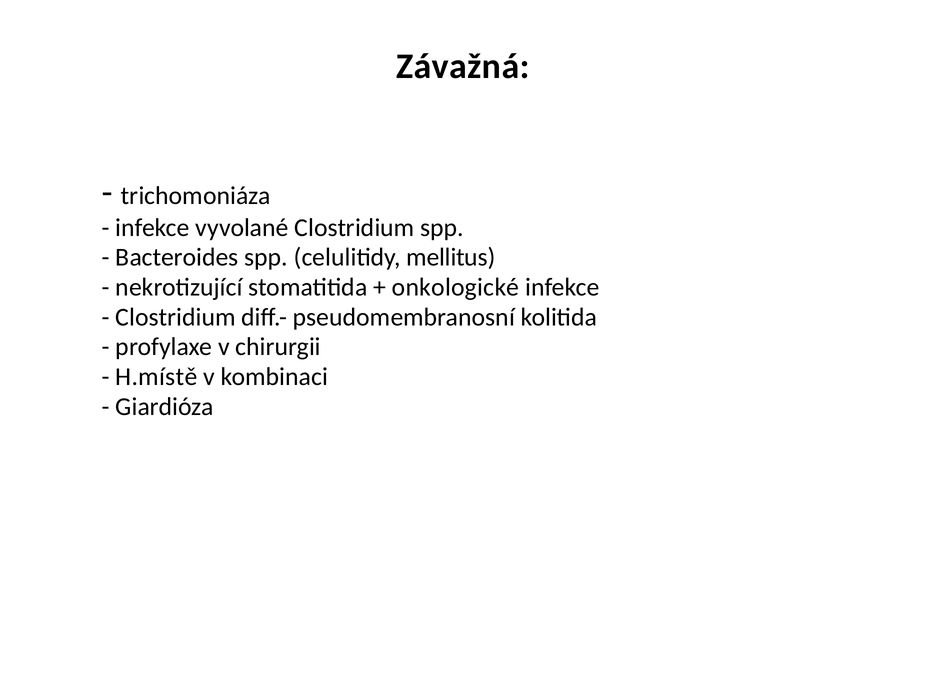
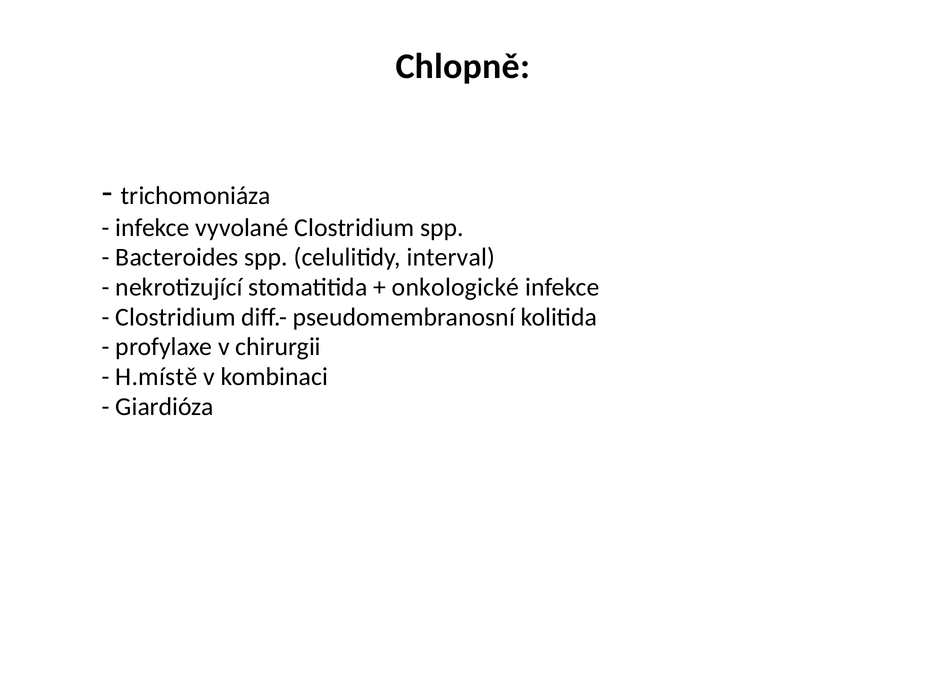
Závažná: Závažná -> Chlopně
mellitus: mellitus -> interval
